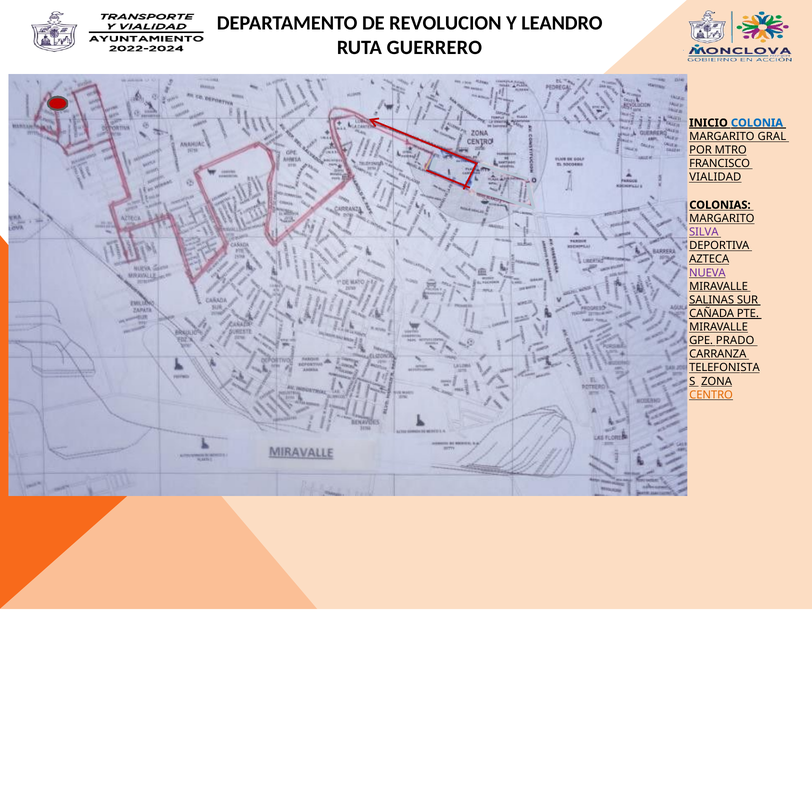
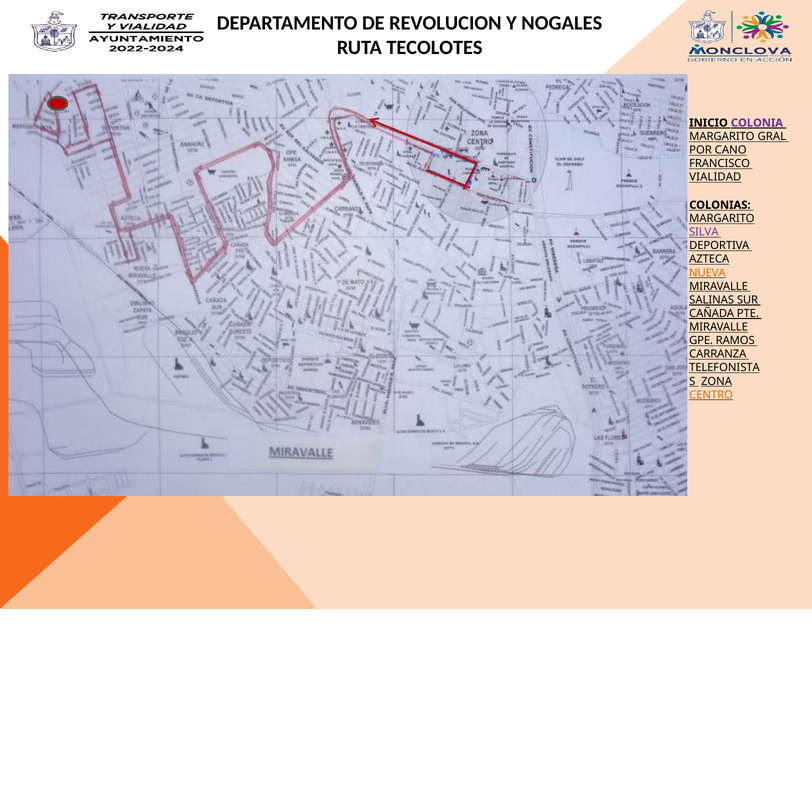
LEANDRO: LEANDRO -> NOGALES
GUERRERO: GUERRERO -> TECOLOTES
COLONIA colour: blue -> purple
MTRO: MTRO -> CANO
NUEVA colour: purple -> orange
PRADO: PRADO -> RAMOS
